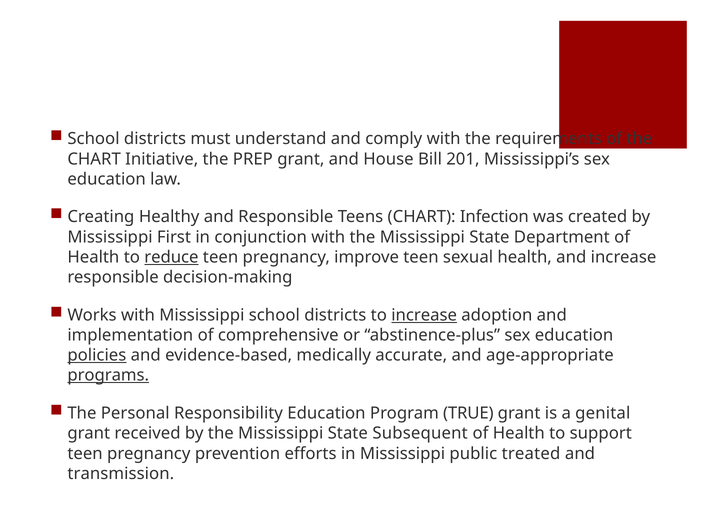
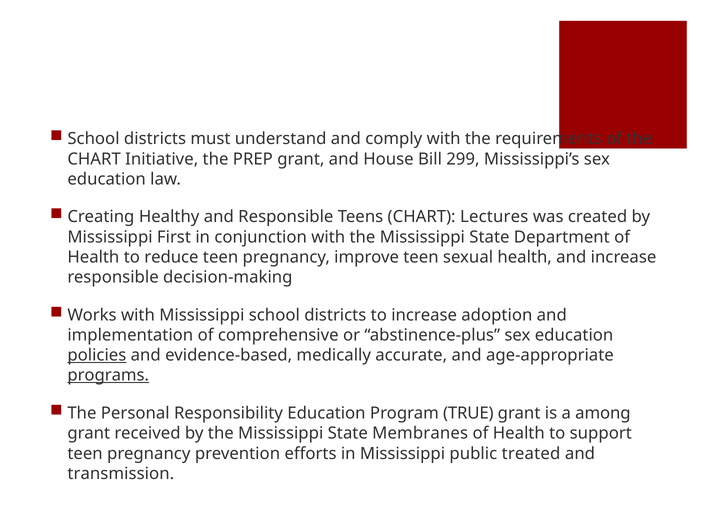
201: 201 -> 299
Infection: Infection -> Lectures
reduce underline: present -> none
increase at (424, 315) underline: present -> none
genital: genital -> among
Subsequent: Subsequent -> Membranes
